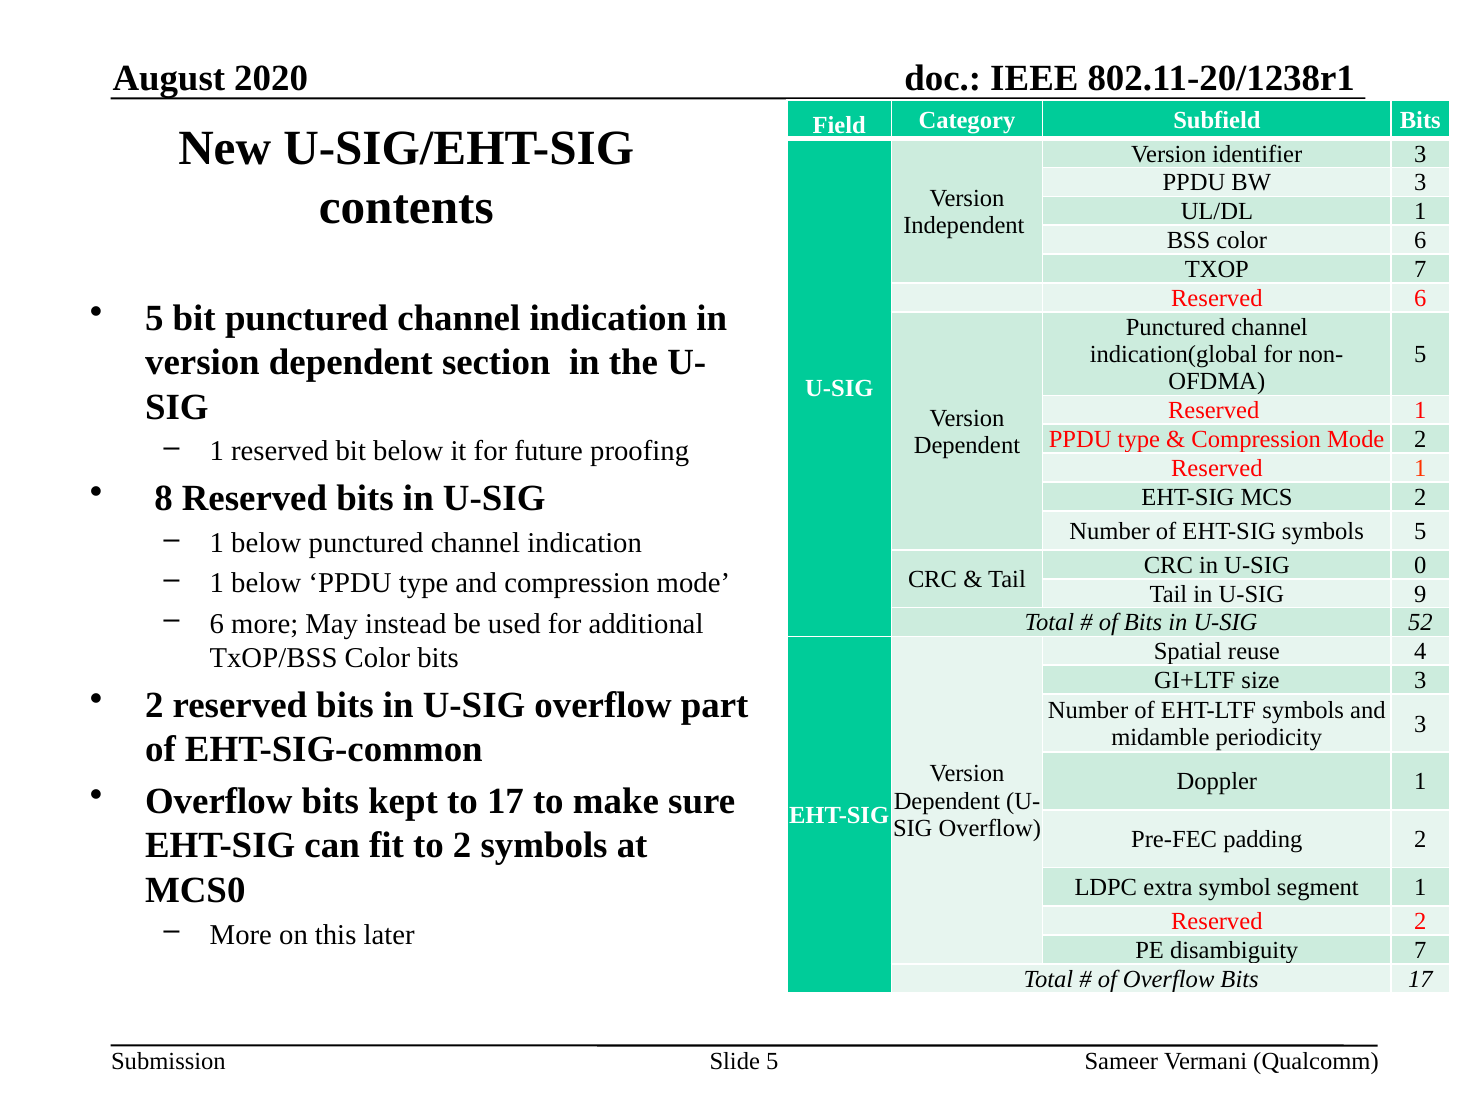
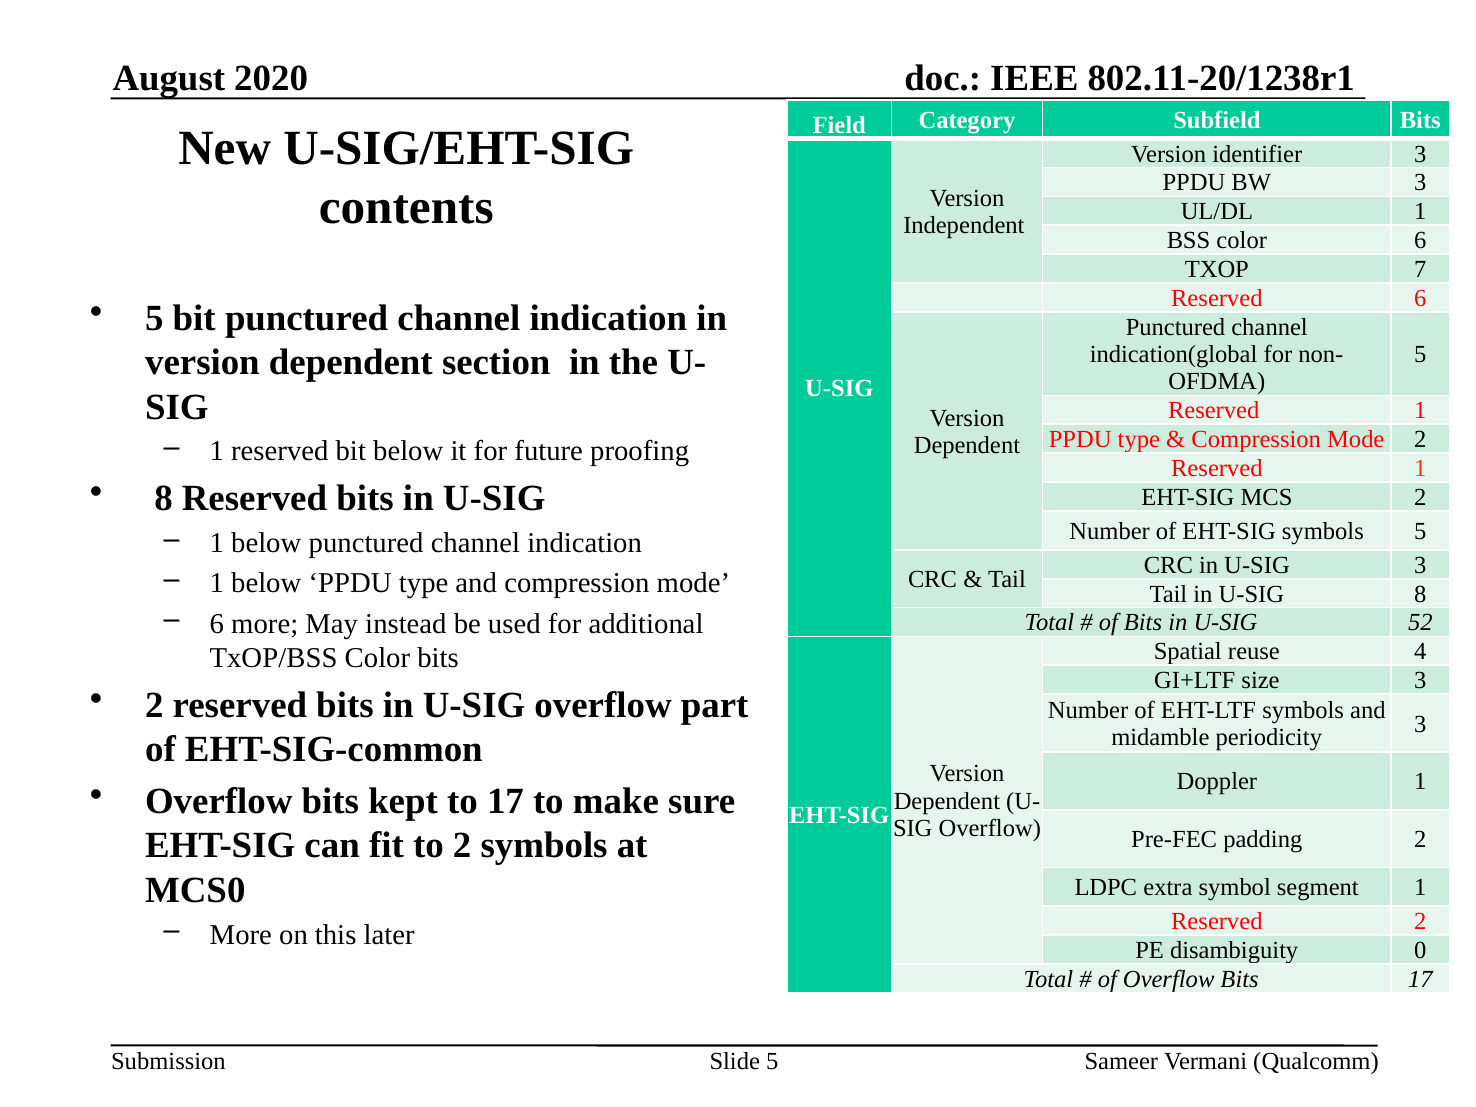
U-SIG 0: 0 -> 3
U-SIG 9: 9 -> 8
disambiguity 7: 7 -> 0
